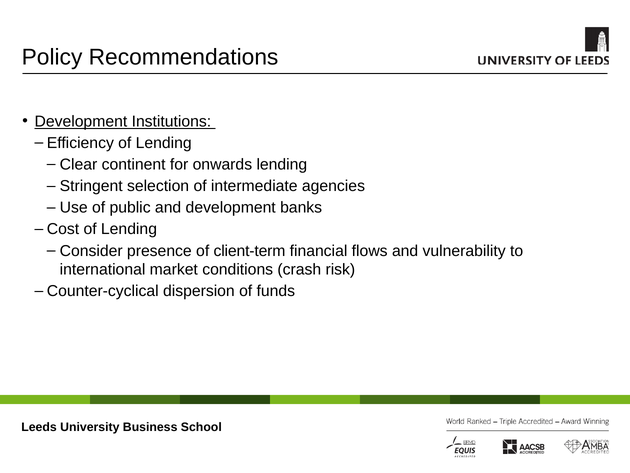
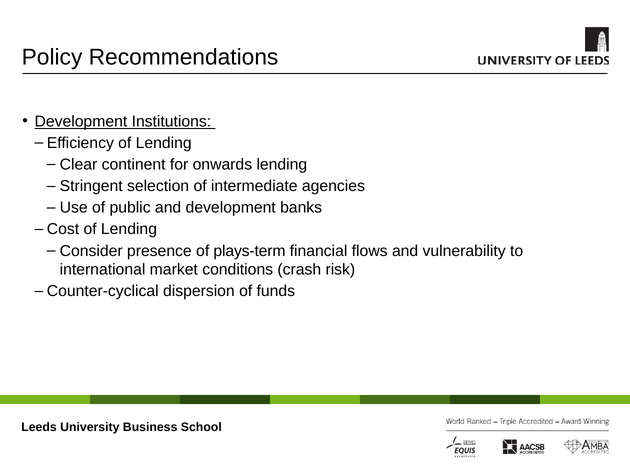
client-term: client-term -> plays-term
